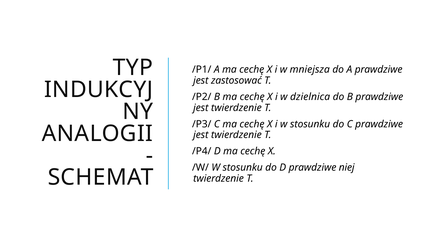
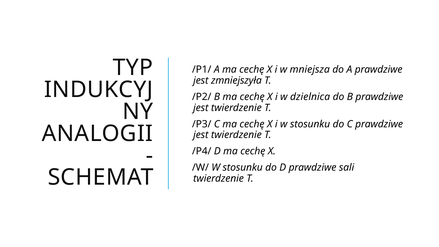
zastosować: zastosować -> zmniejszyła
niej: niej -> sali
